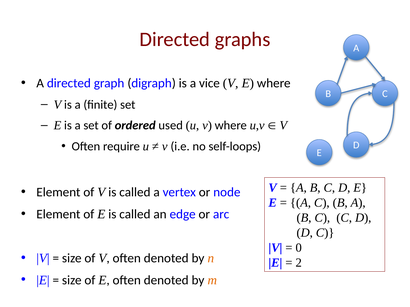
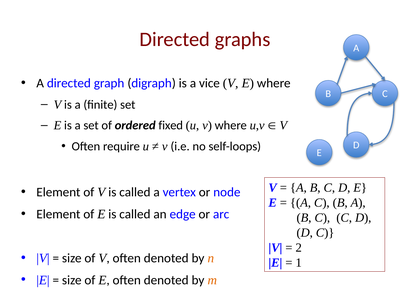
used: used -> fixed
0: 0 -> 2
2: 2 -> 1
